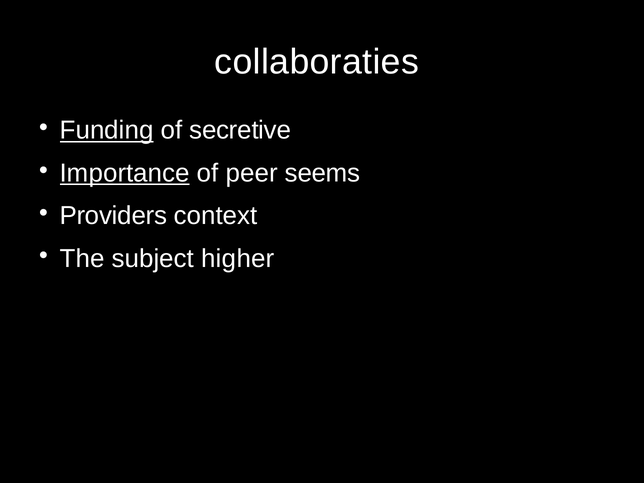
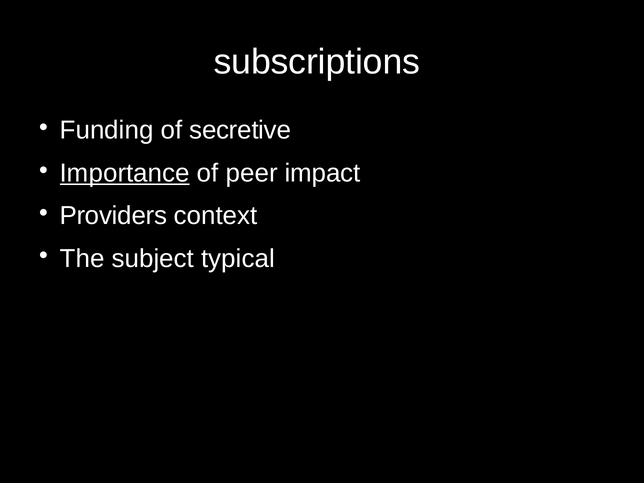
collaboraties: collaboraties -> subscriptions
Funding underline: present -> none
seems: seems -> impact
higher: higher -> typical
